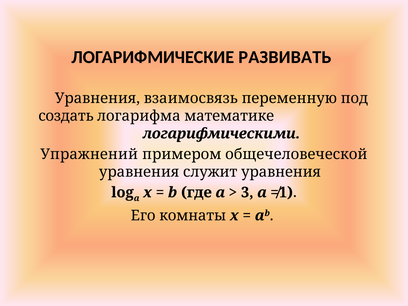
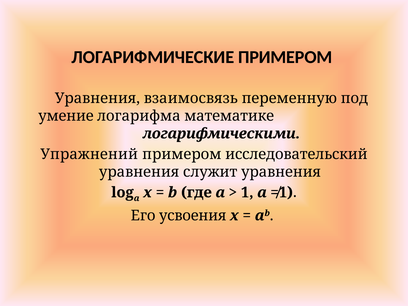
ЛОГАРИФМИЧЕСКИЕ РАЗВИВАТЬ: РАЗВИВАТЬ -> ПРИМЕРОМ
создать: создать -> умение
общечеловеческой: общечеловеческой -> исследовательский
3: 3 -> 1
комнаты: комнаты -> усвоения
